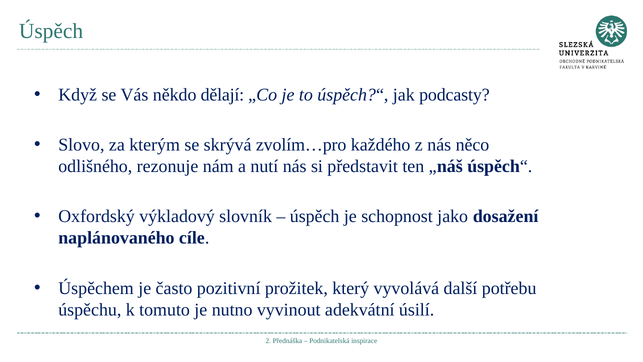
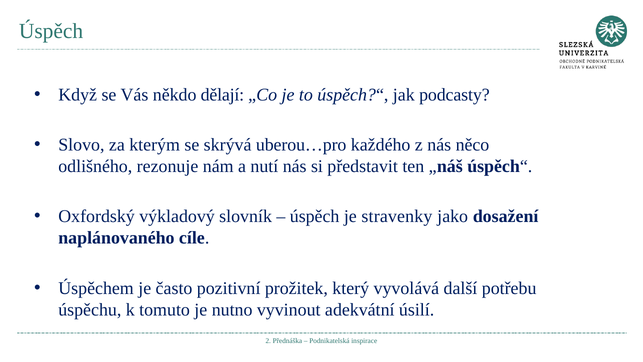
zvolím…pro: zvolím…pro -> uberou…pro
schopnost: schopnost -> stravenky
